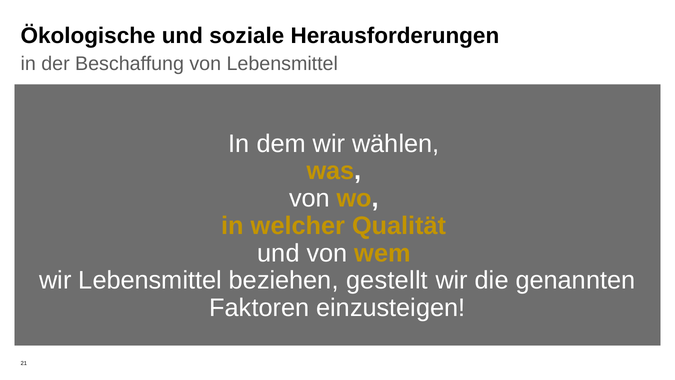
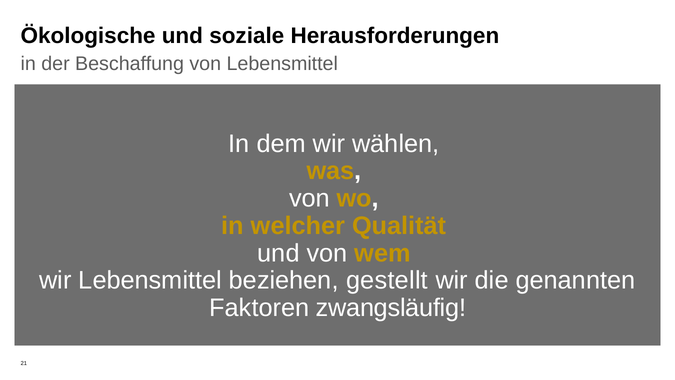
einzusteigen: einzusteigen -> zwangsläufig
